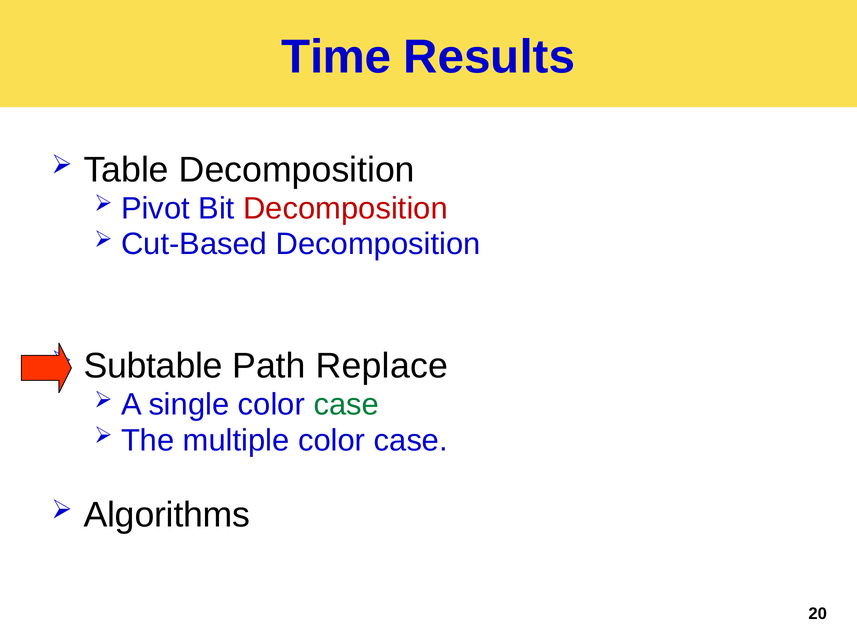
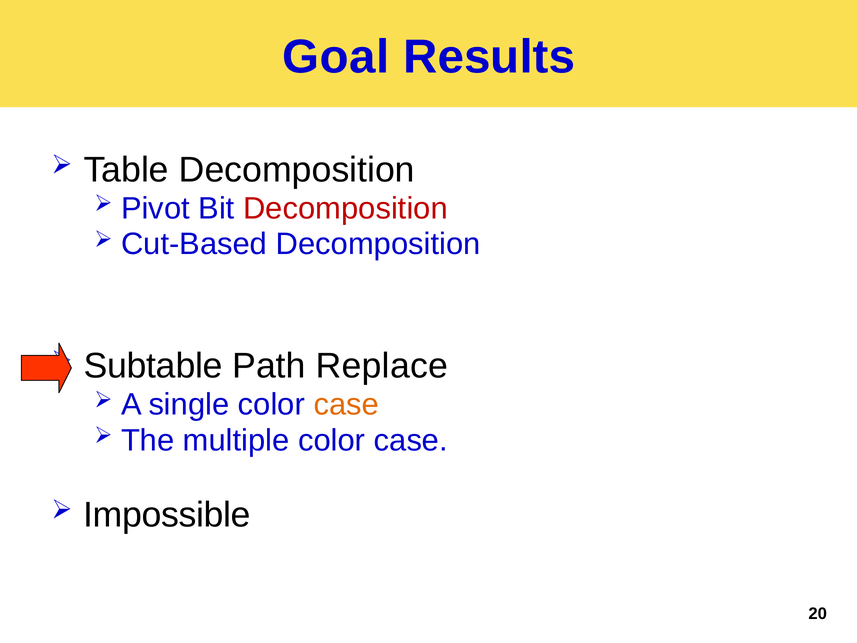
Time: Time -> Goal
case at (346, 404) colour: green -> orange
Algorithms: Algorithms -> Impossible
